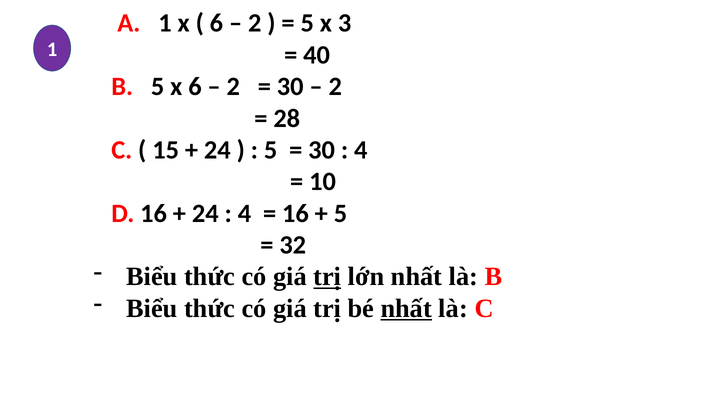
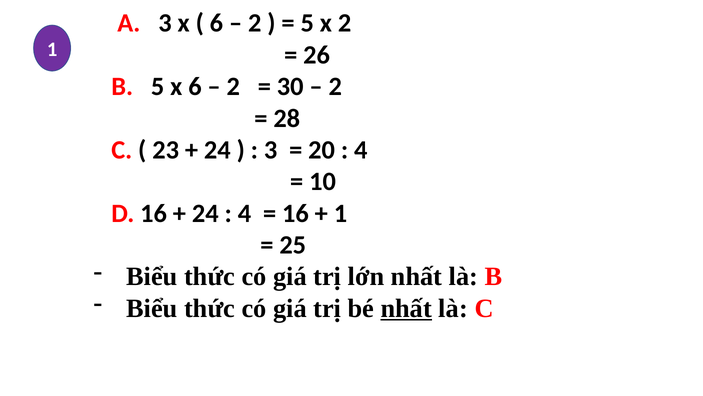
A 1: 1 -> 3
x 3: 3 -> 2
40: 40 -> 26
15: 15 -> 23
5 at (271, 150): 5 -> 3
30 at (322, 150): 30 -> 20
5 at (340, 213): 5 -> 1
32: 32 -> 25
trị at (327, 276) underline: present -> none
